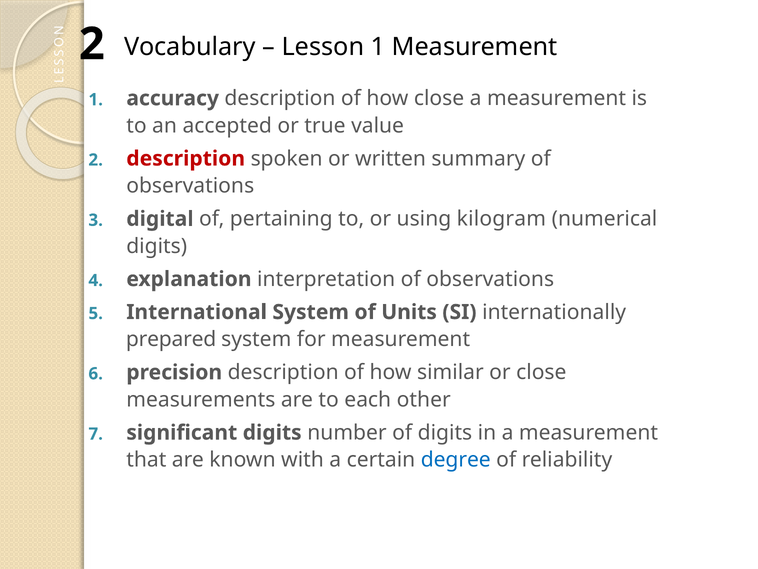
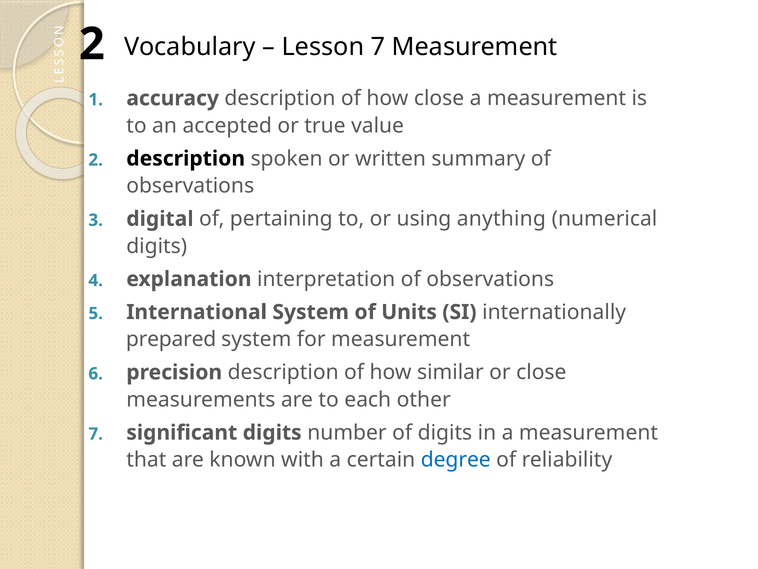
Lesson 1: 1 -> 7
description at (186, 158) colour: red -> black
kilogram: kilogram -> anything
